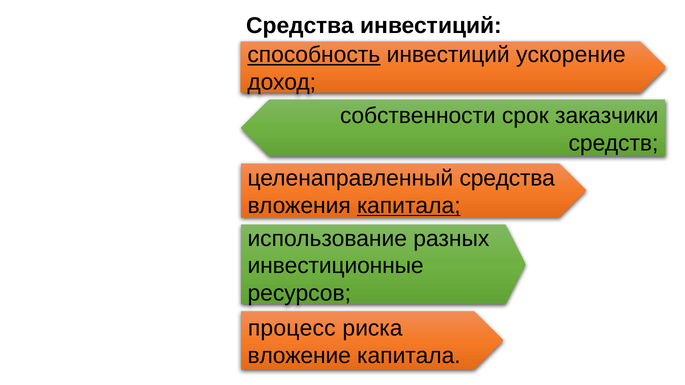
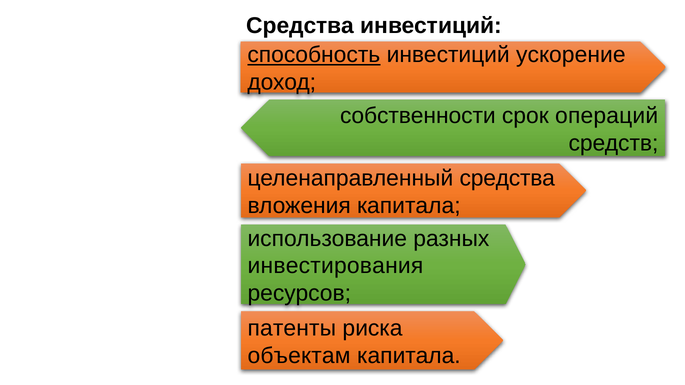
заказчики: заказчики -> операций
капитала at (409, 206) underline: present -> none
инвестиционные: инвестиционные -> инвестирования
процесс: процесс -> патенты
вложение: вложение -> объектам
